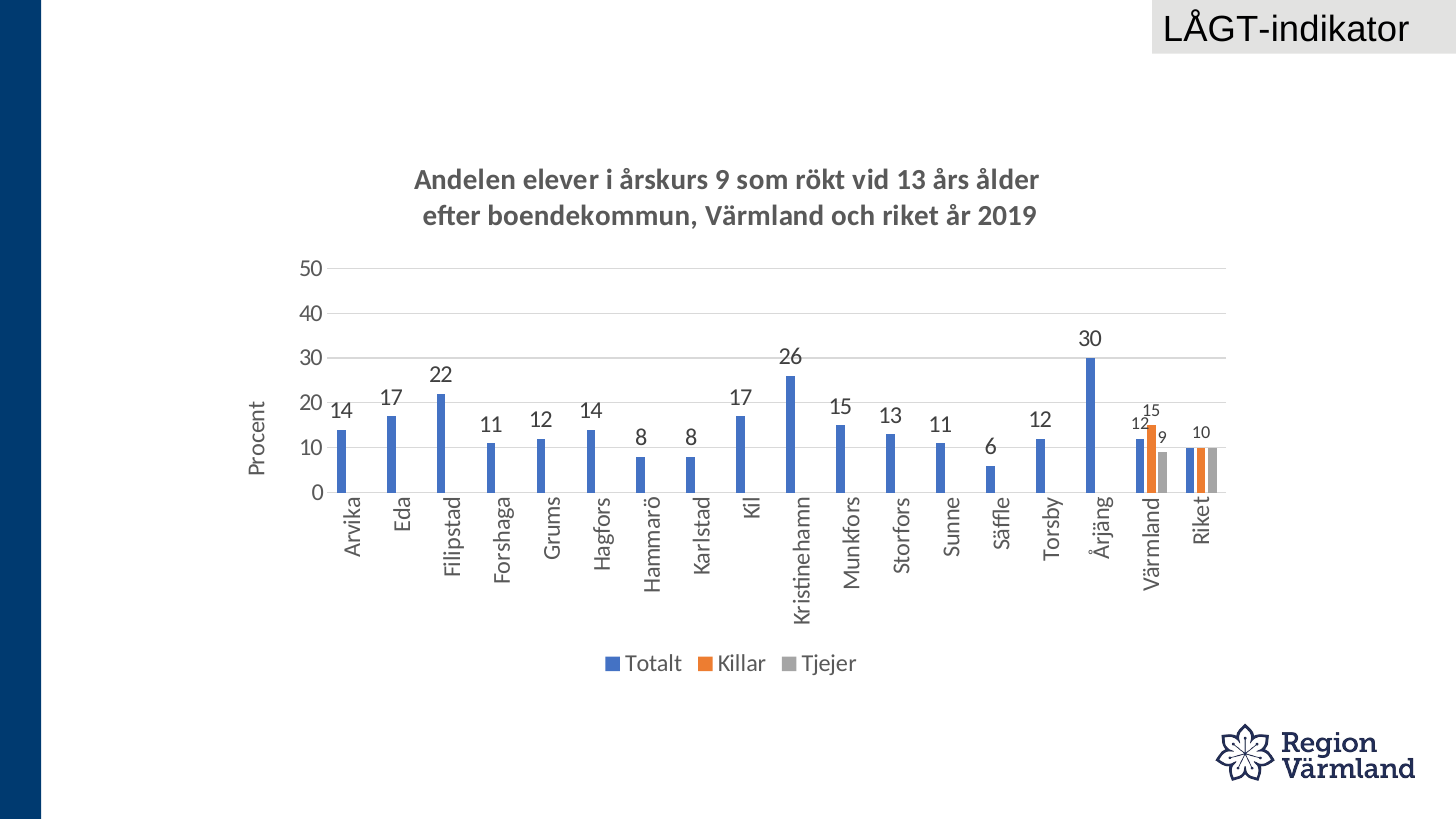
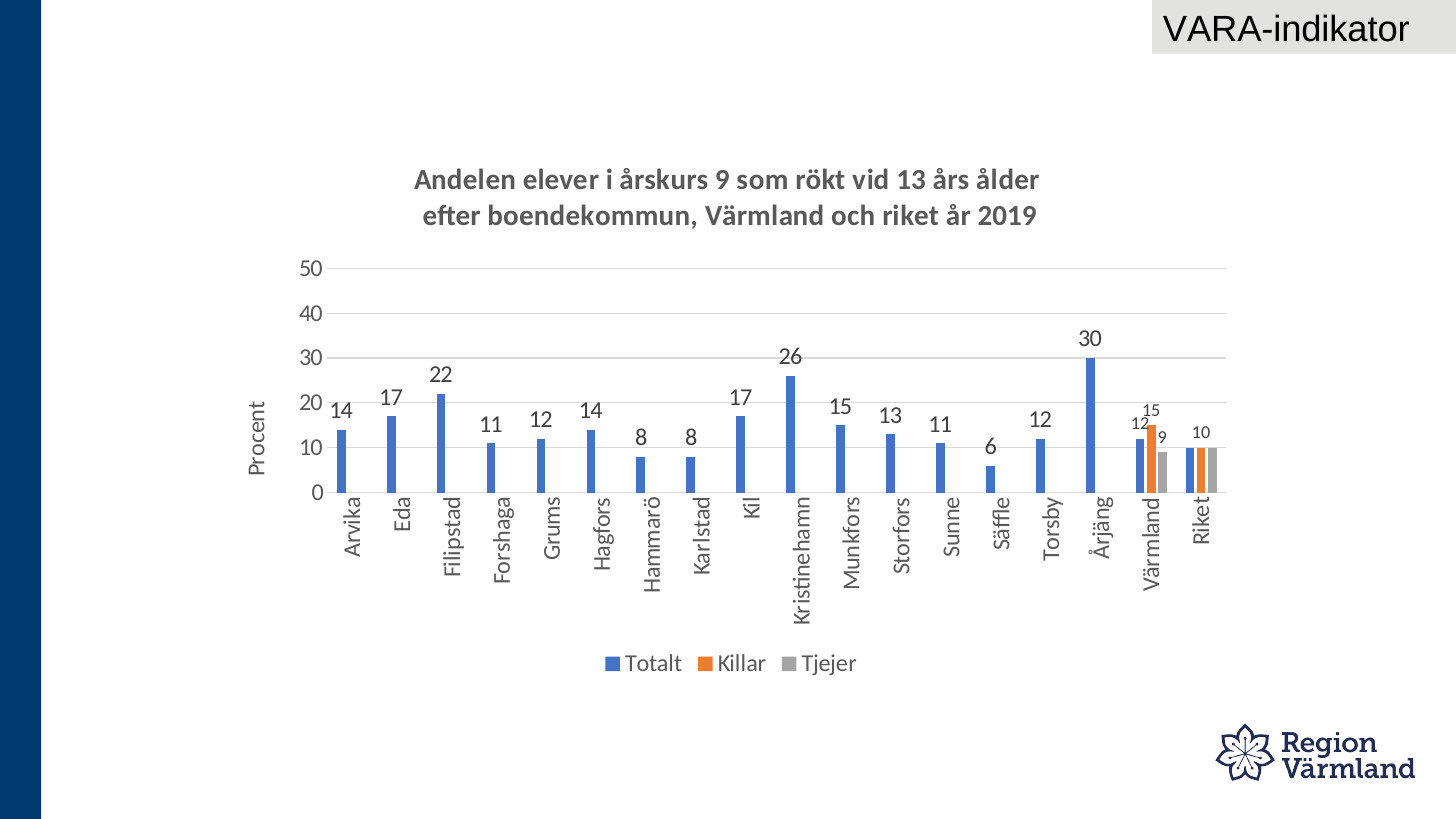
LÅGT-indikator: LÅGT-indikator -> VARA-indikator
